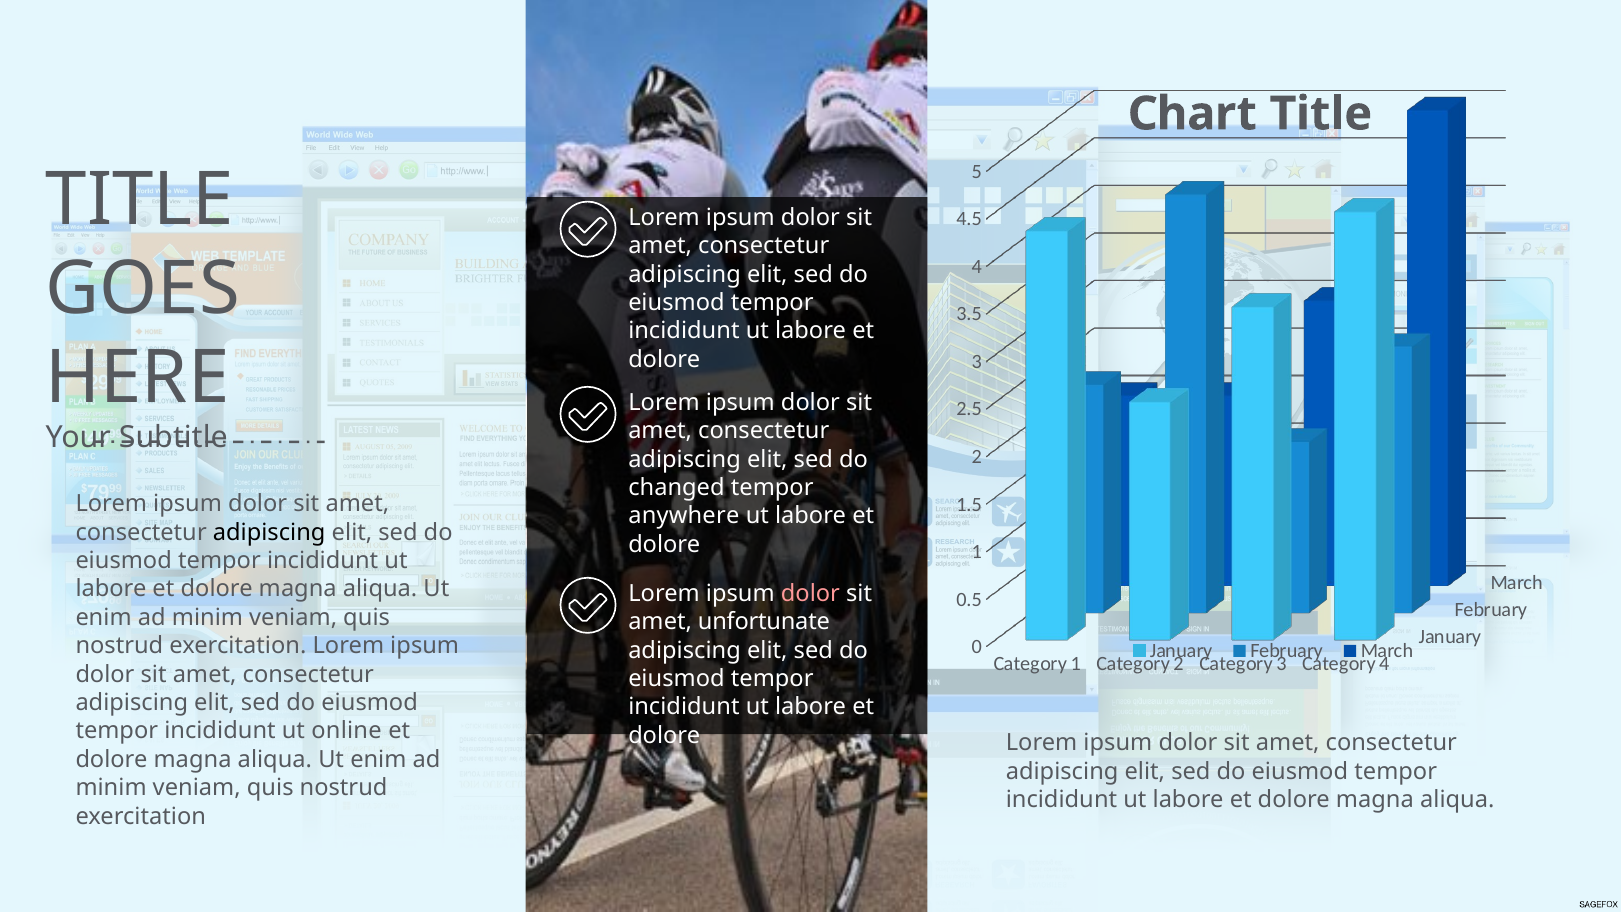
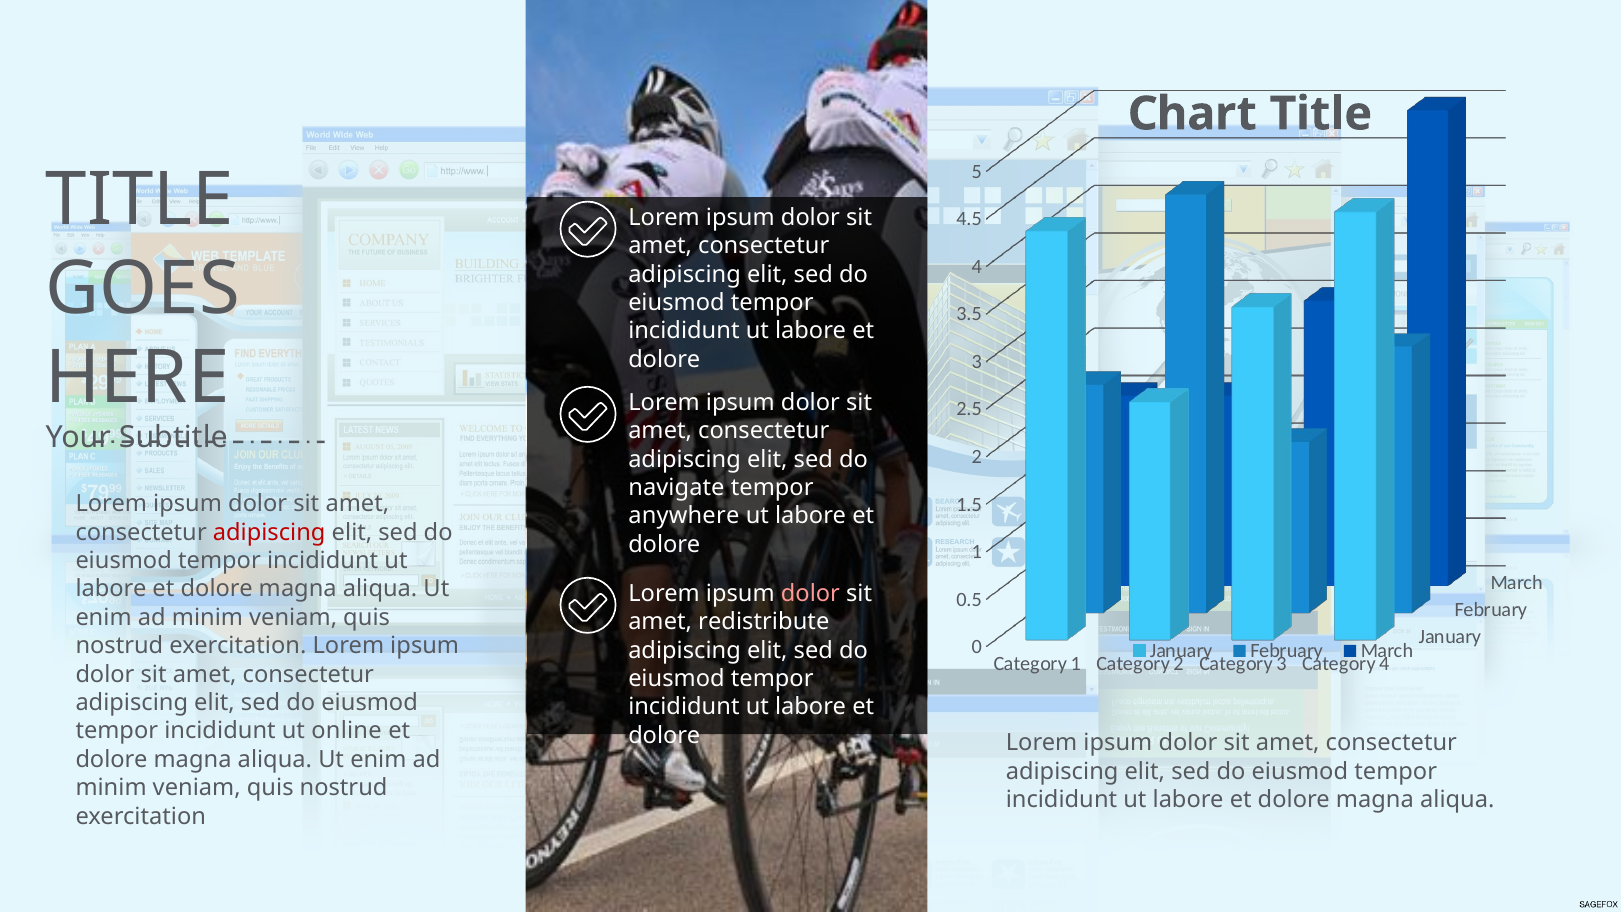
changed: changed -> navigate
adipiscing at (269, 532) colour: black -> red
unfortunate: unfortunate -> redistribute
